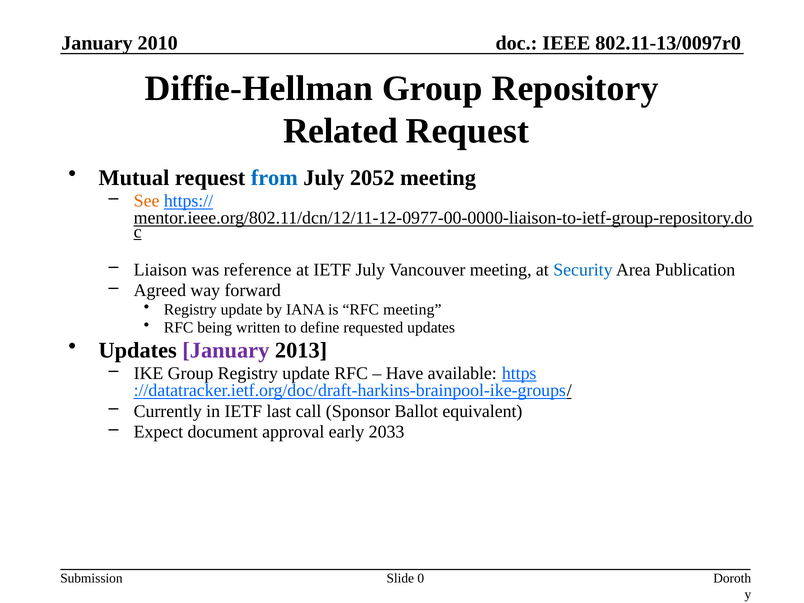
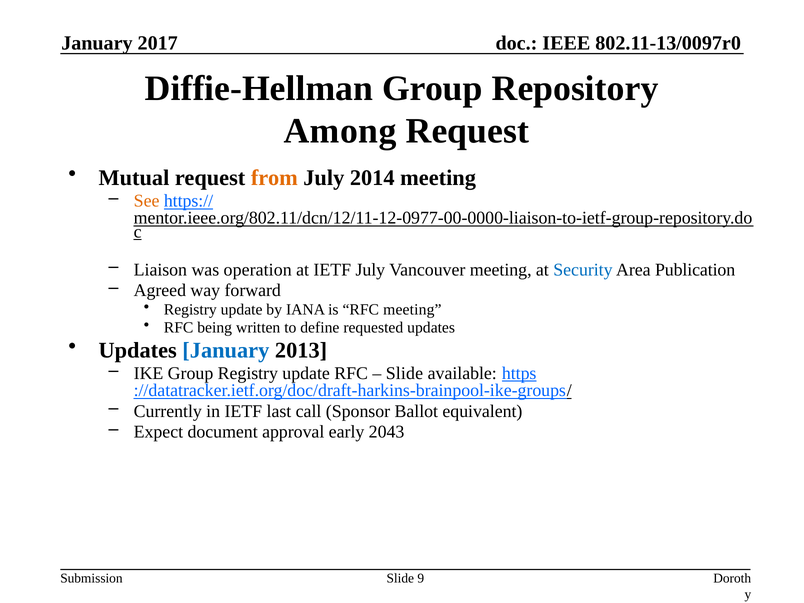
2010: 2010 -> 2017
Related: Related -> Among
from colour: blue -> orange
2052: 2052 -> 2014
reference: reference -> operation
January at (226, 350) colour: purple -> blue
Have at (405, 373): Have -> Slide
2033: 2033 -> 2043
0: 0 -> 9
